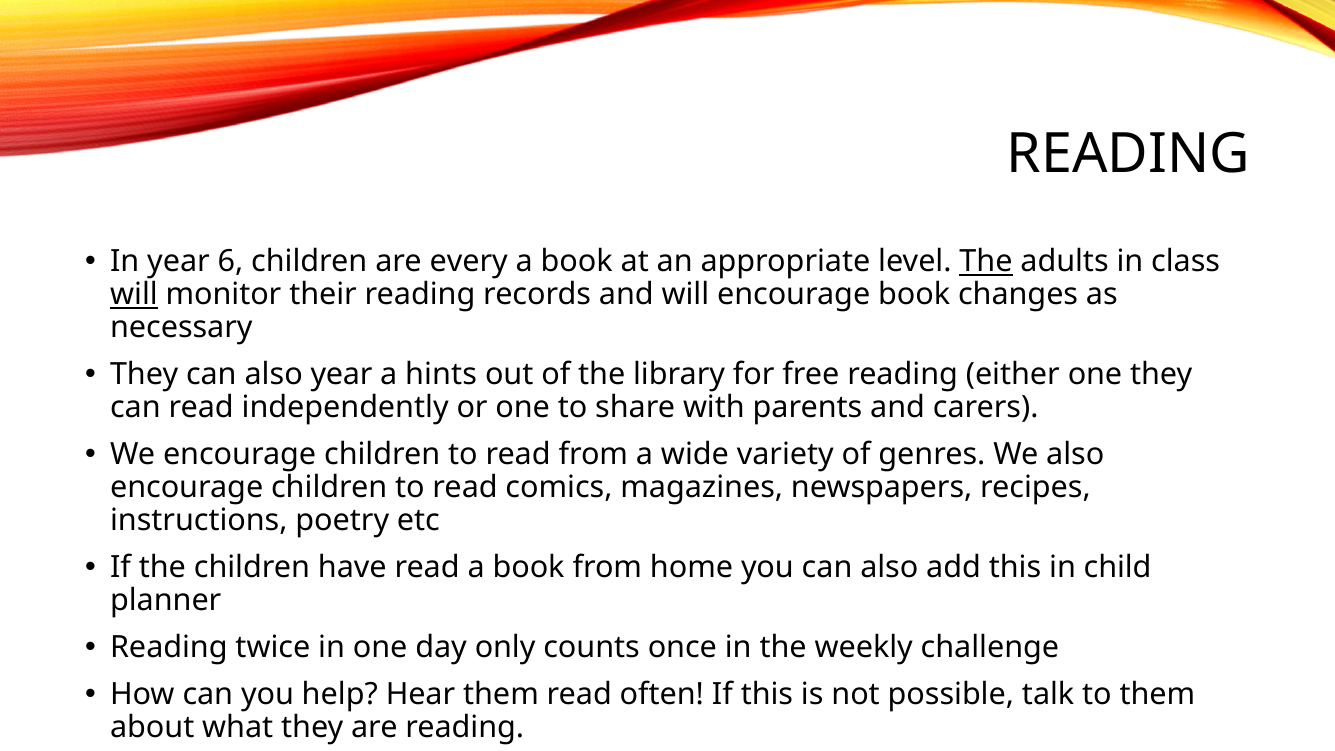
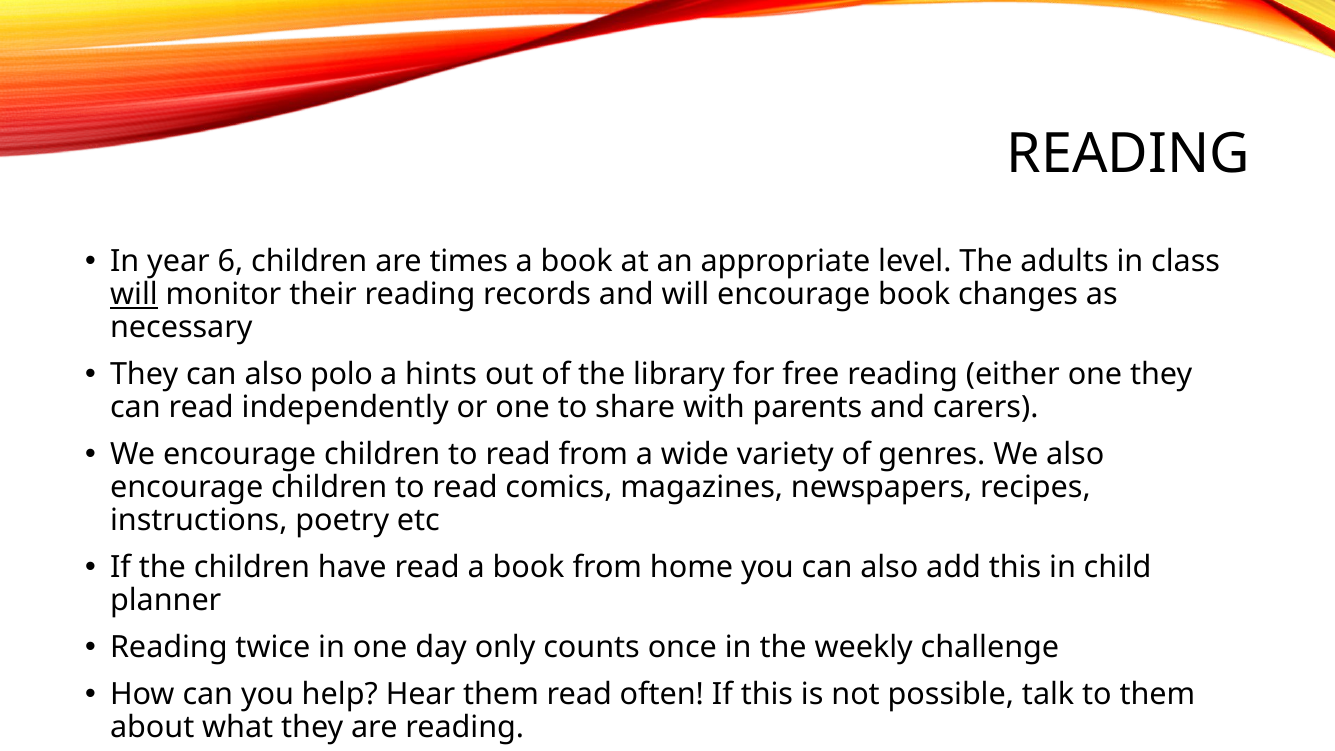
every: every -> times
The at (986, 262) underline: present -> none
also year: year -> polo
